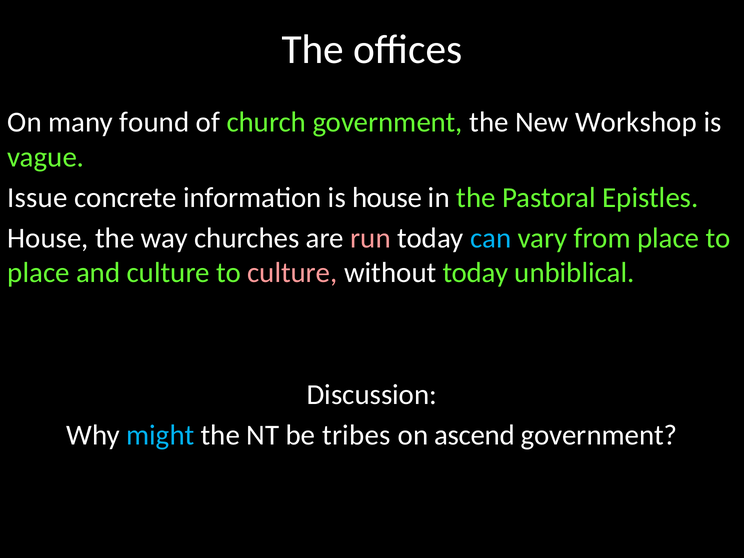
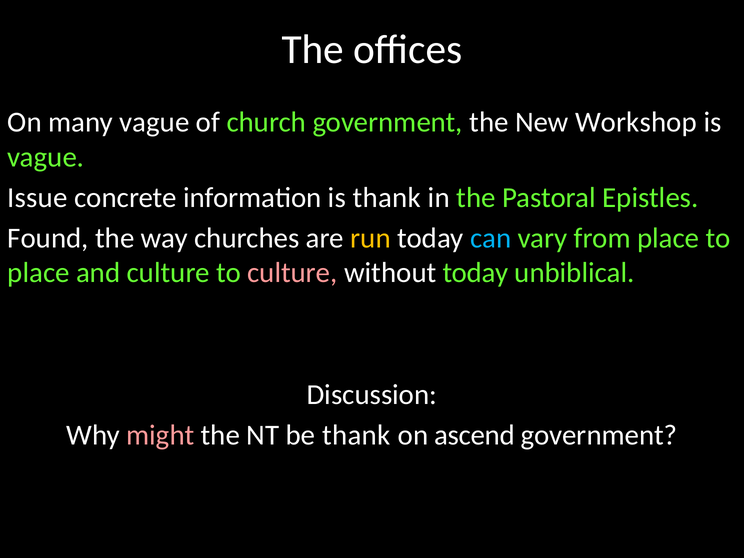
many found: found -> vague
is house: house -> thank
House at (48, 238): House -> Found
run colour: pink -> yellow
might colour: light blue -> pink
be tribes: tribes -> thank
